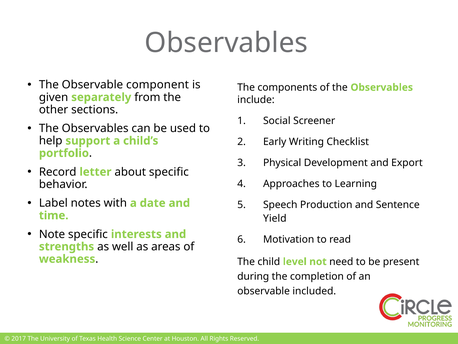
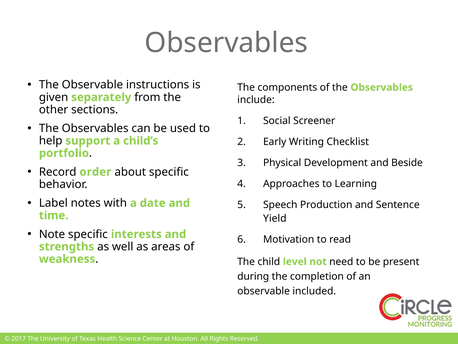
component: component -> instructions
Export: Export -> Beside
letter: letter -> order
